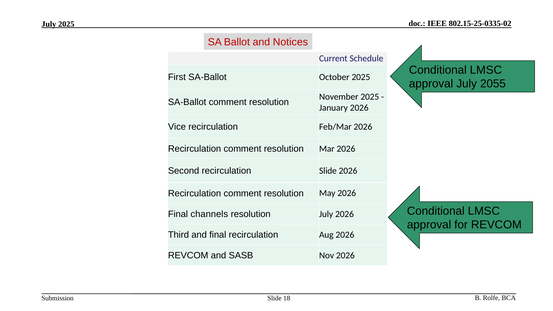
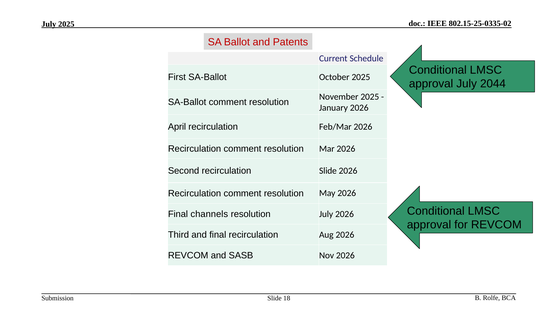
Notices: Notices -> Patents
2055: 2055 -> 2044
Vice: Vice -> April
